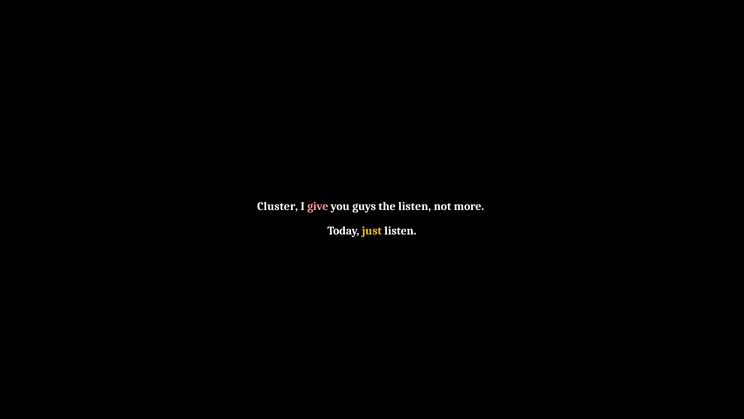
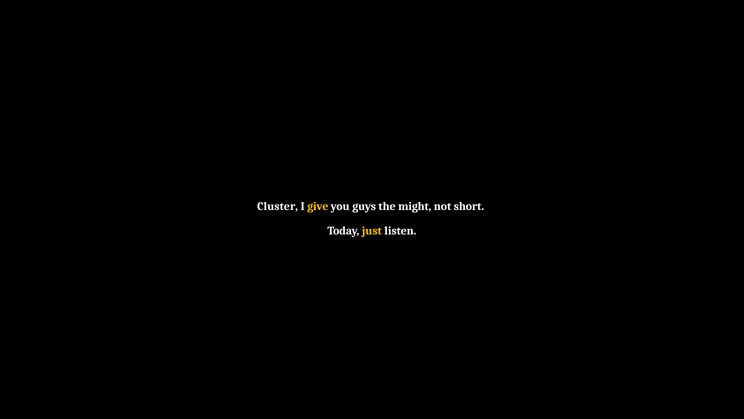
give colour: pink -> yellow
the listen: listen -> might
more: more -> short
